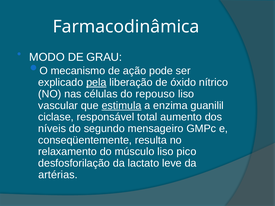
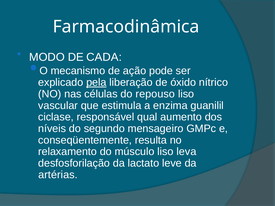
GRAU: GRAU -> CADA
estimula underline: present -> none
total: total -> qual
pico: pico -> leva
